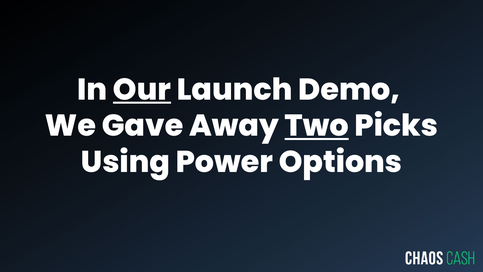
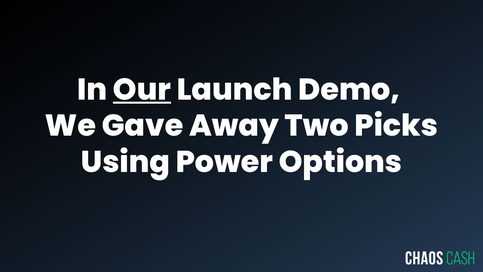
Two underline: present -> none
